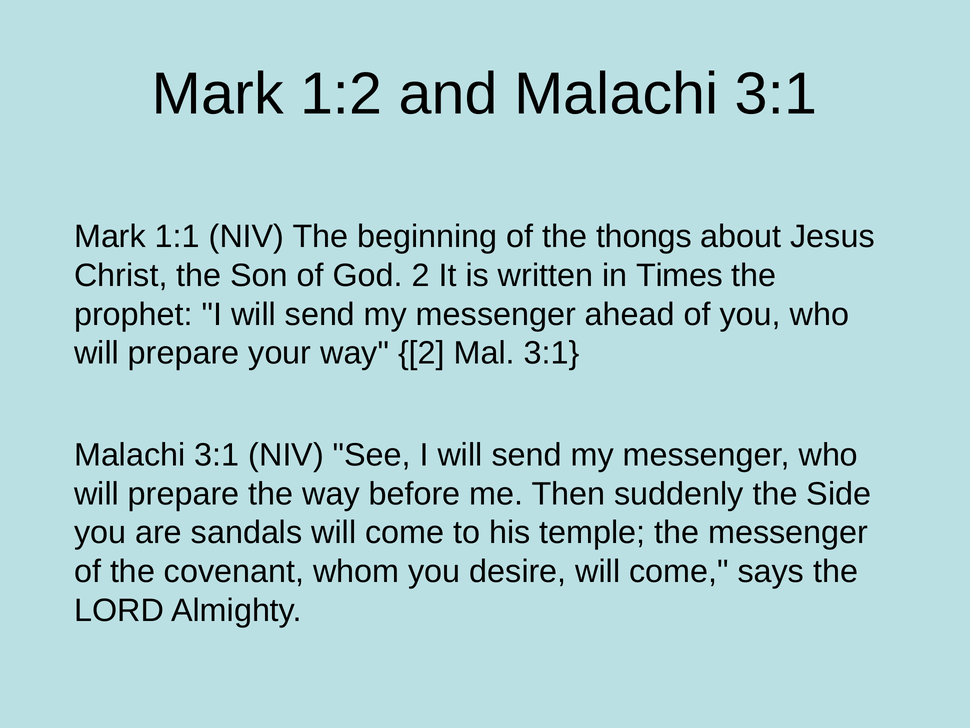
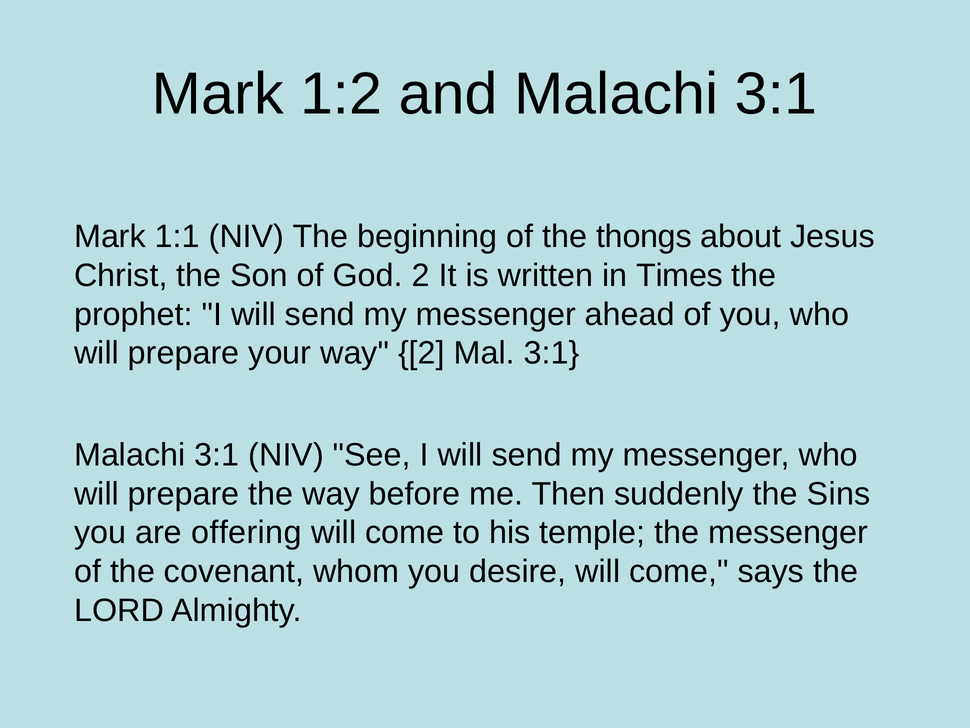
Side: Side -> Sins
sandals: sandals -> offering
